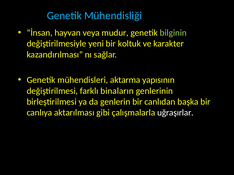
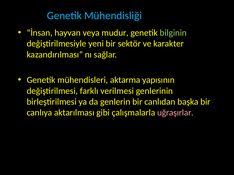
koltuk: koltuk -> sektör
binaların: binaların -> verilmesi
uğraşırlar colour: white -> pink
